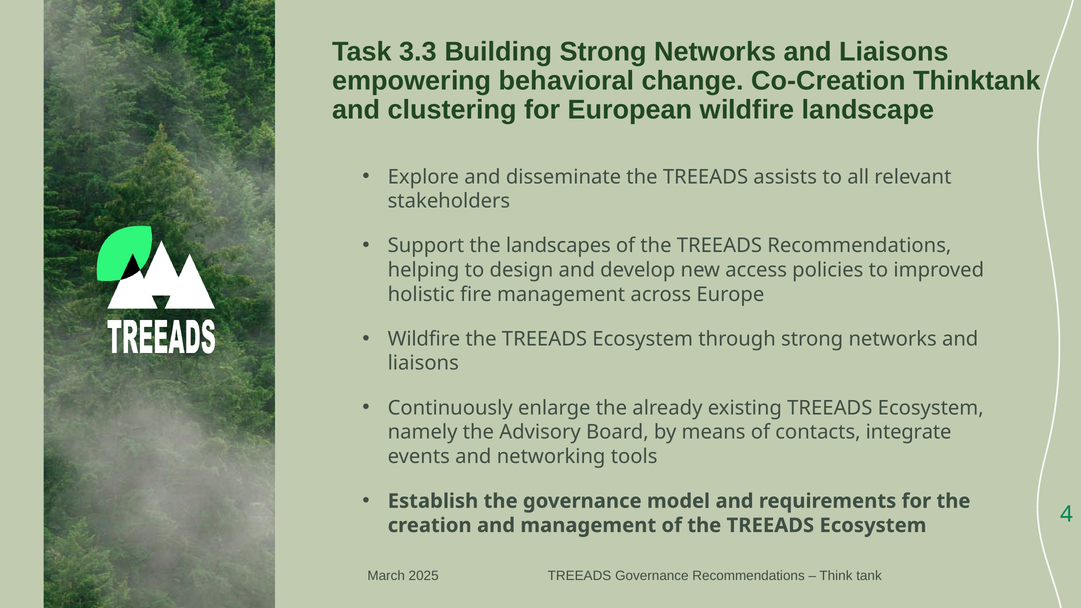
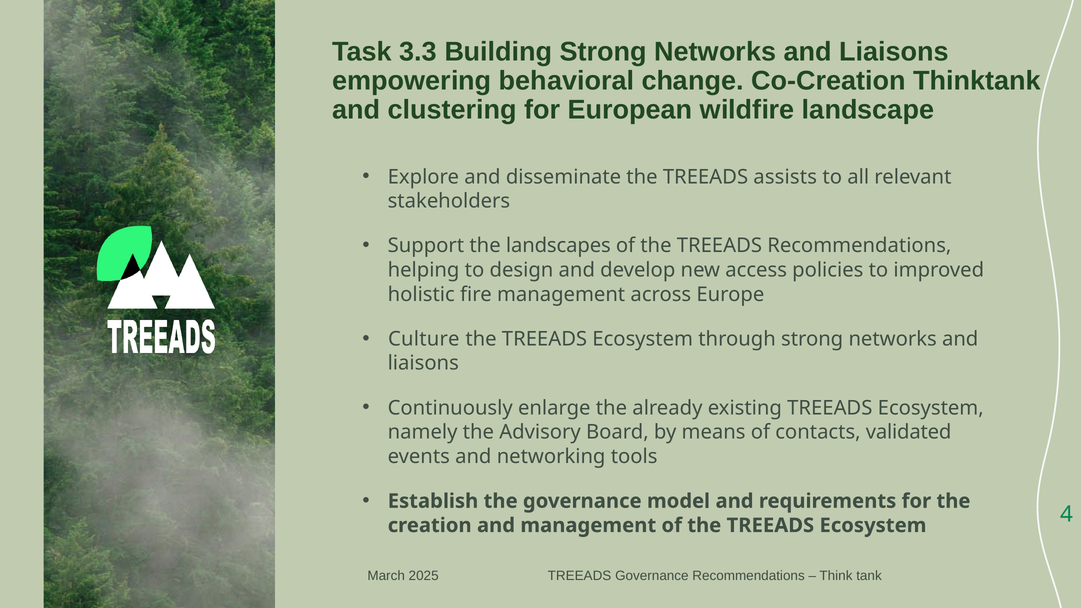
Wildfire at (424, 339): Wildfire -> Culture
integrate: integrate -> validated
